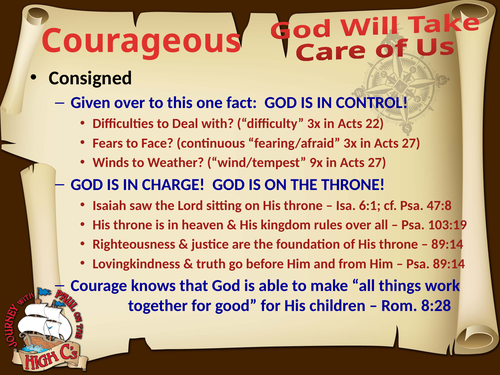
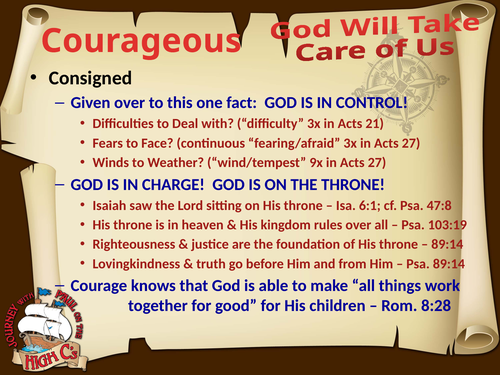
22: 22 -> 21
